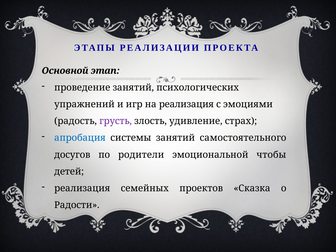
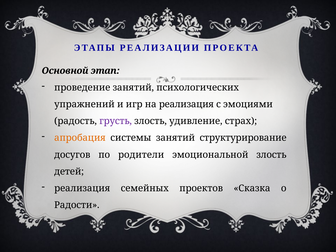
апробация colour: blue -> orange
самостоятельного: самостоятельного -> структурирование
эмоциональной чтобы: чтобы -> злость
